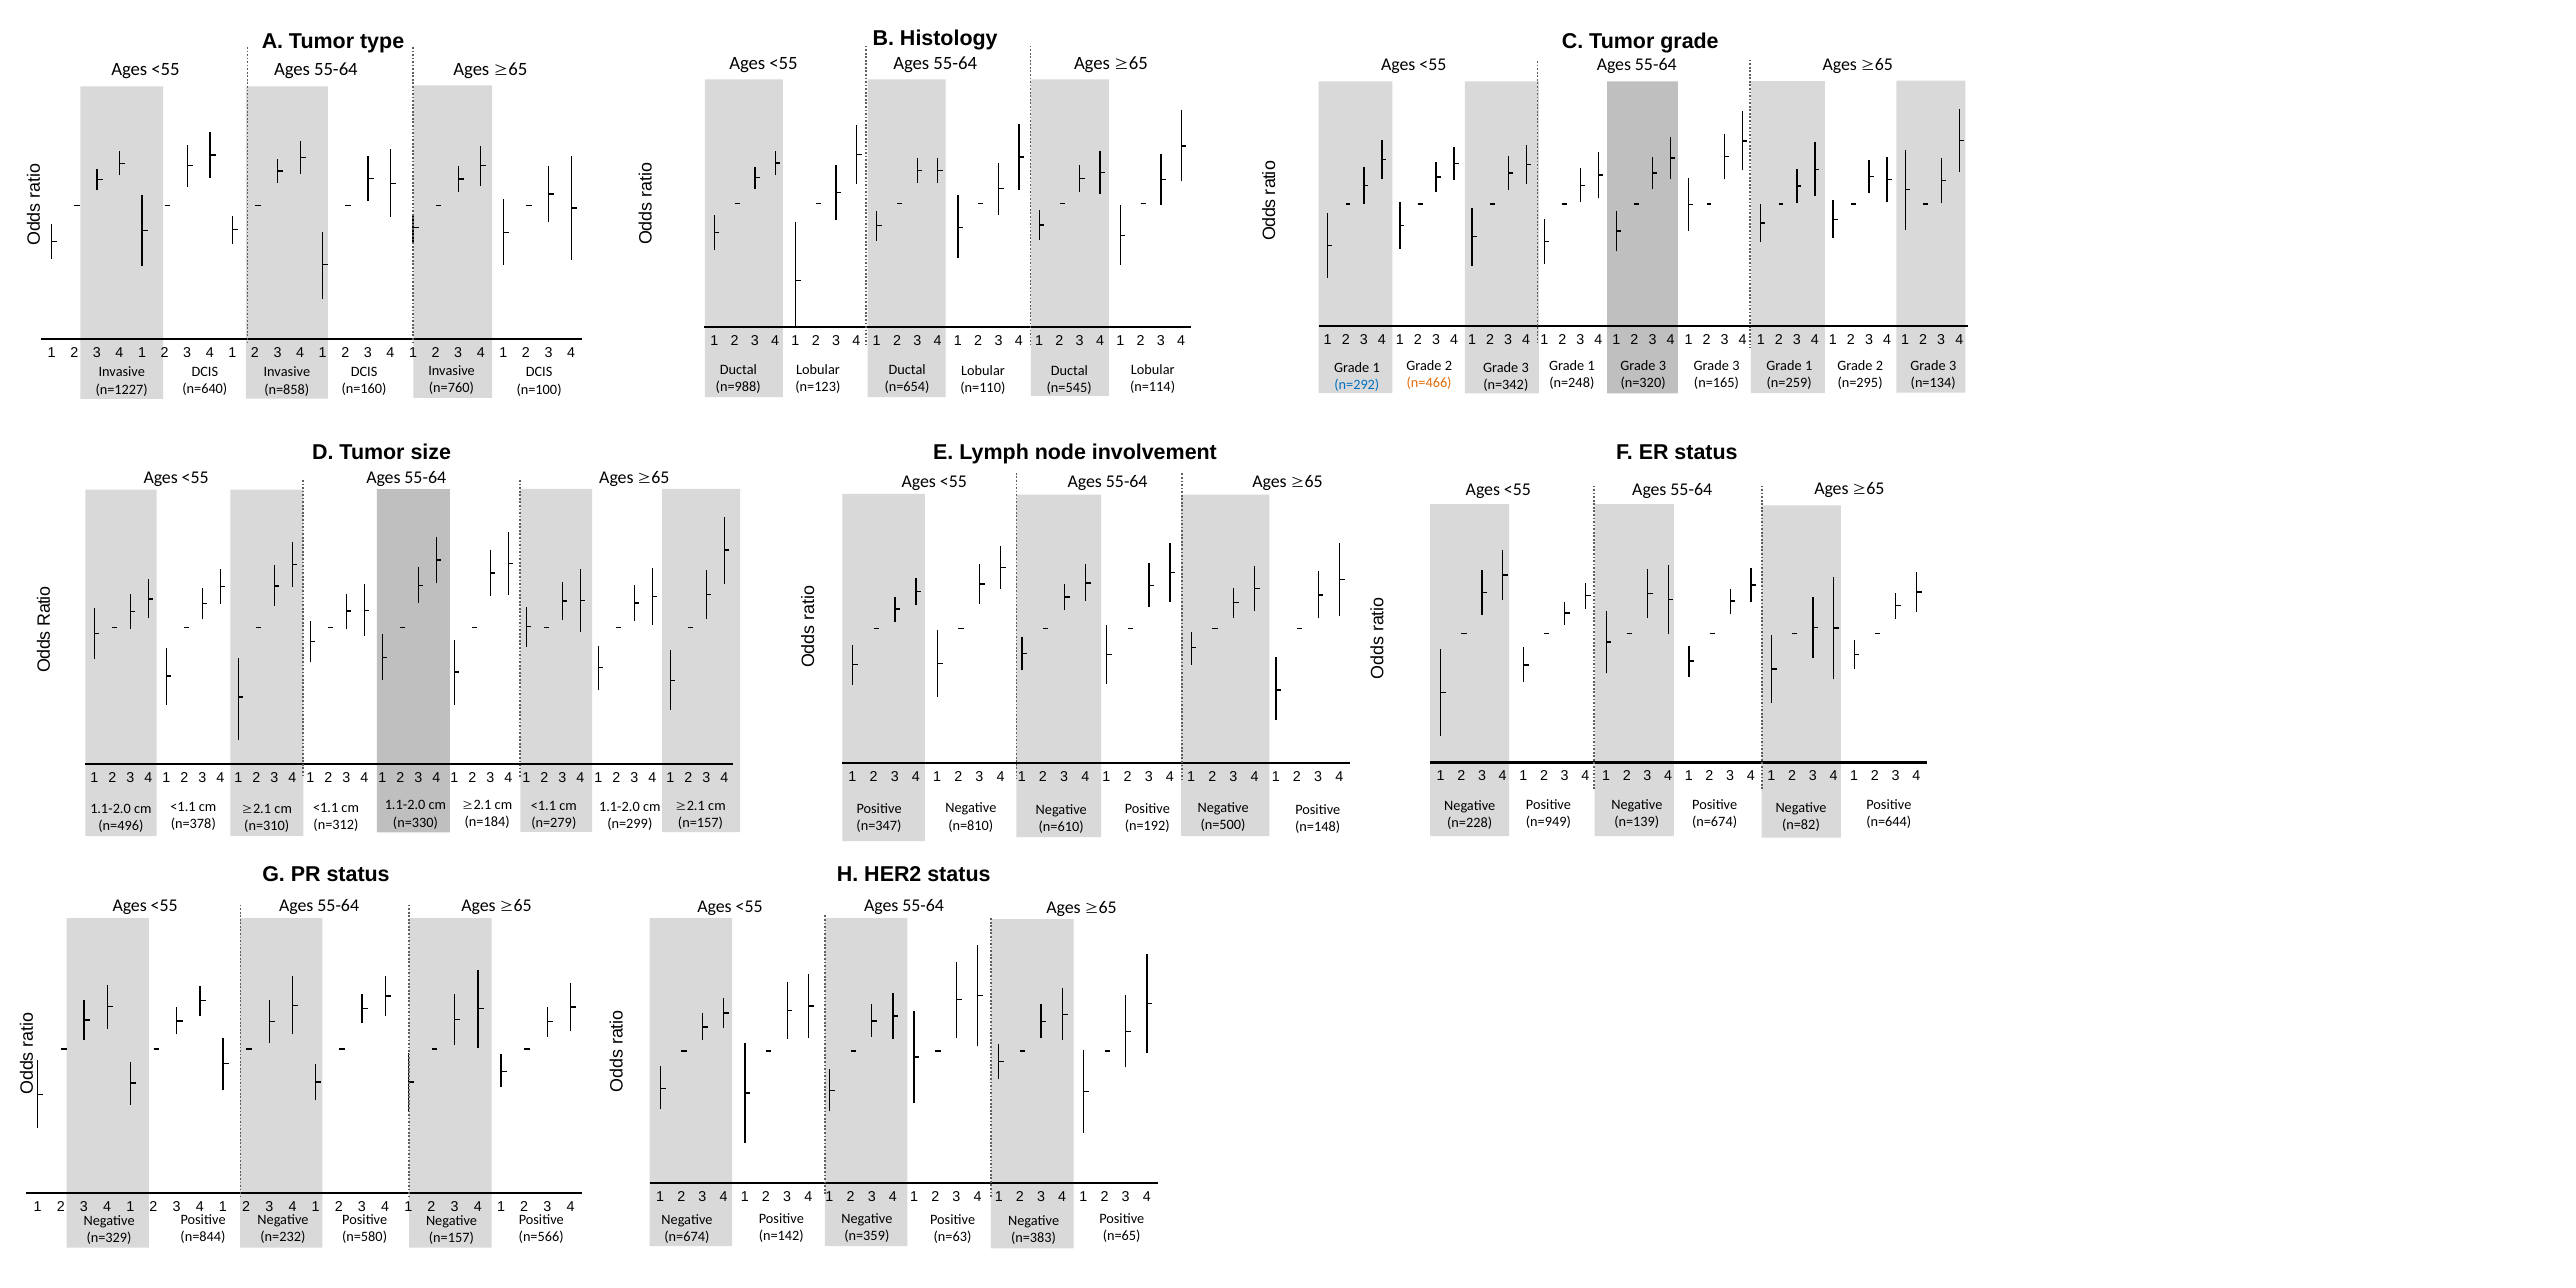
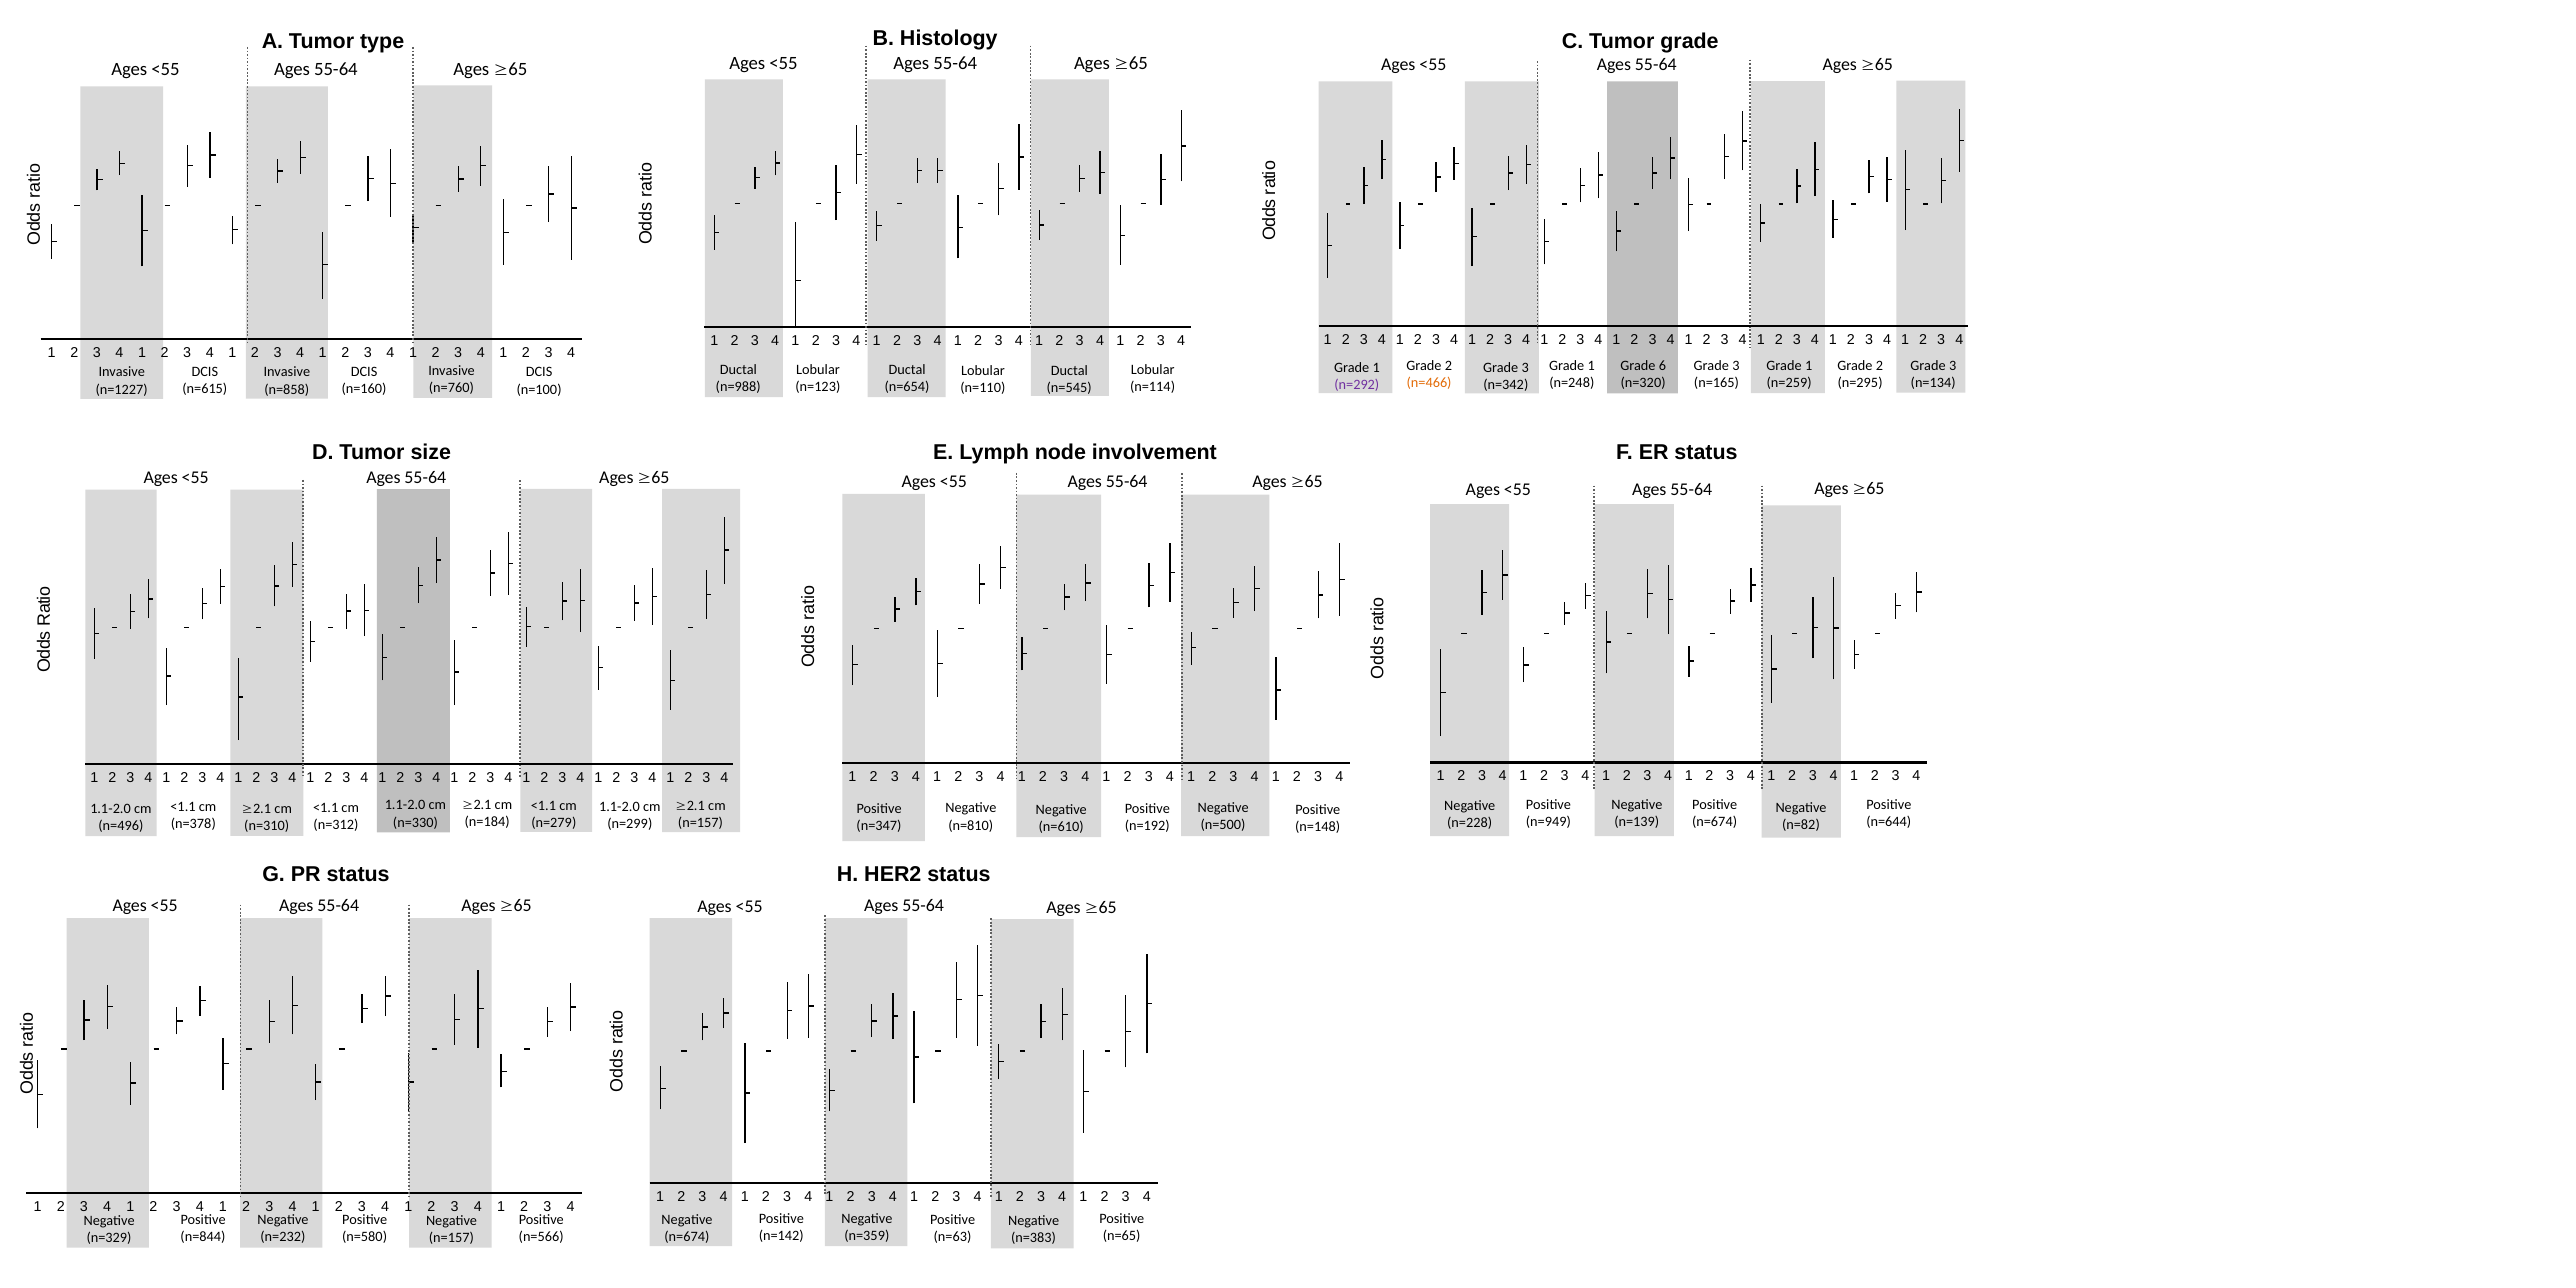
3 at (1663, 365): 3 -> 6
n=292 colour: blue -> purple
n=640: n=640 -> n=615
